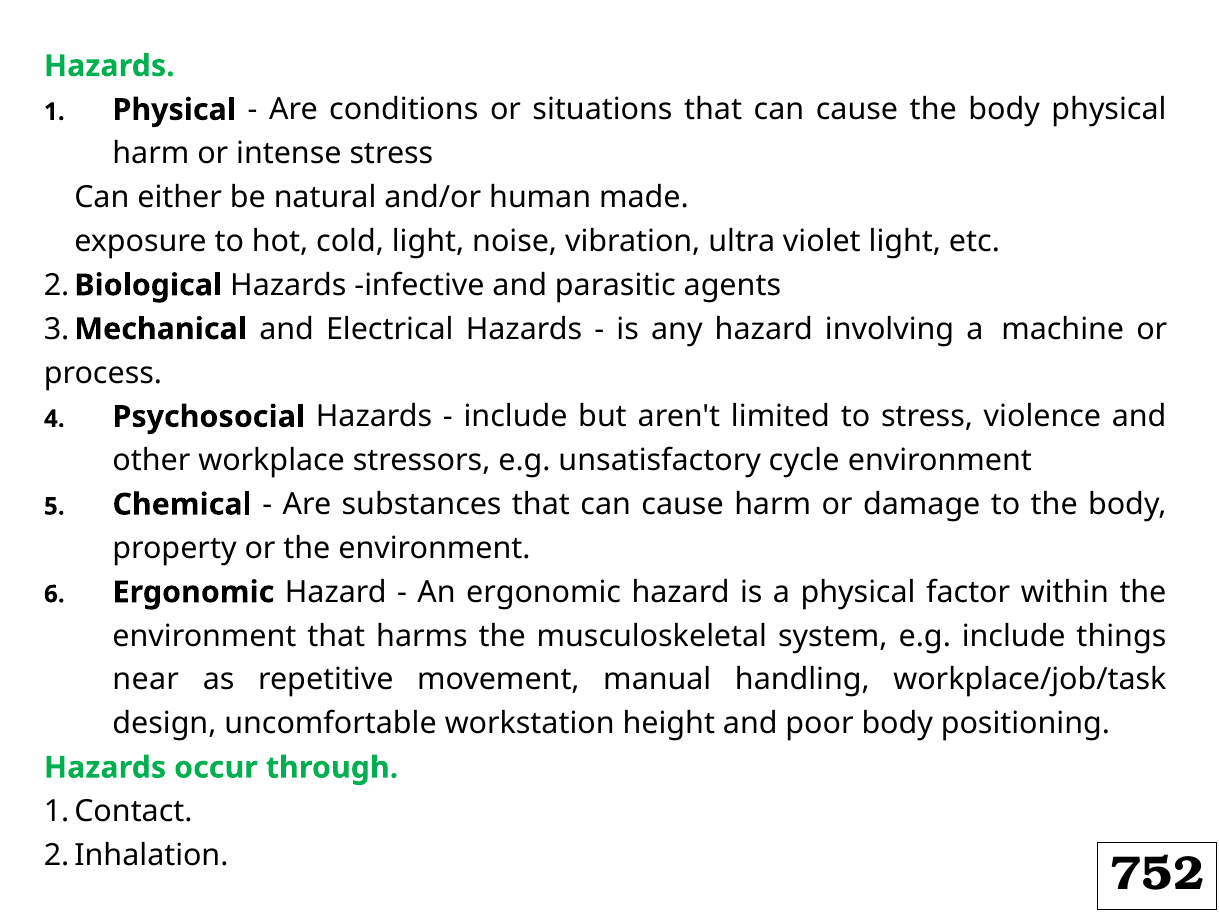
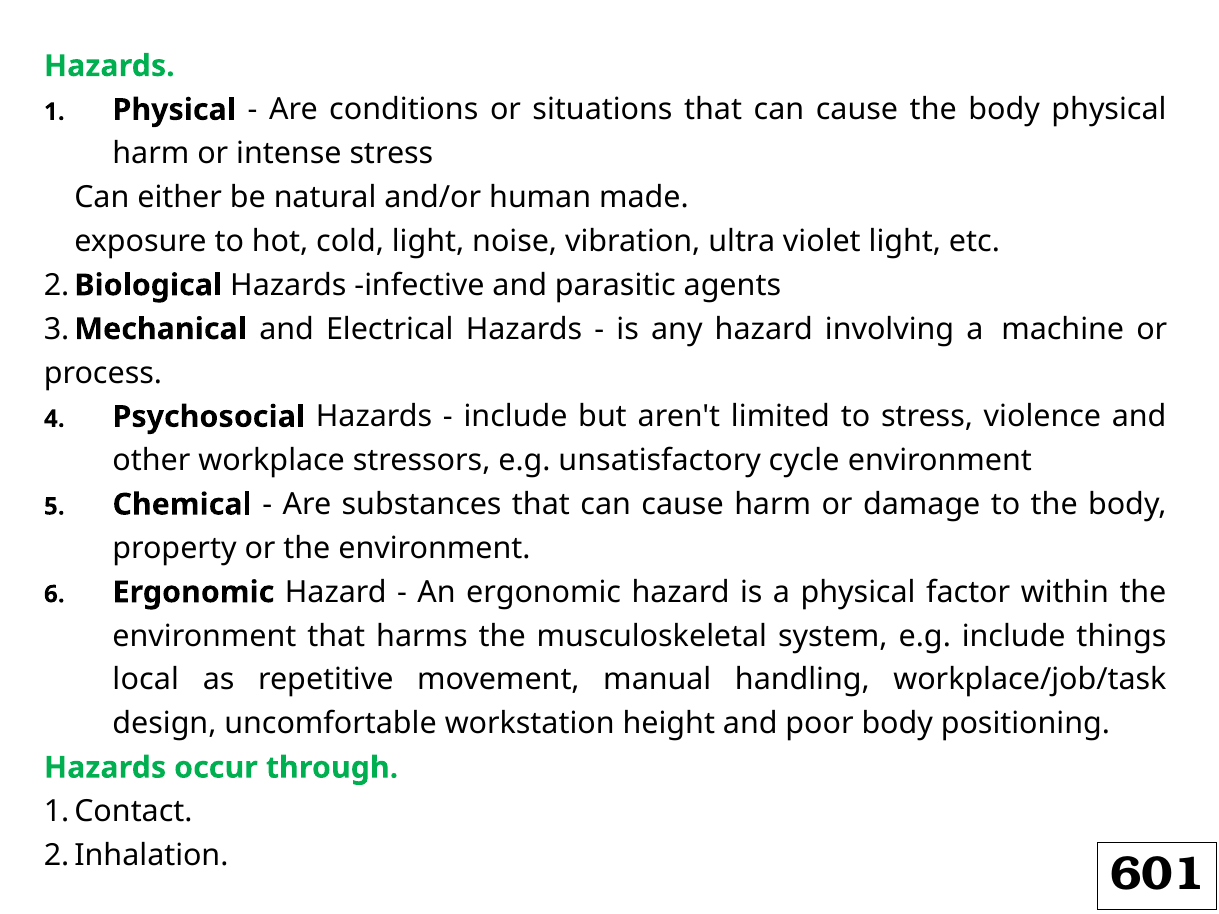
near: near -> local
752: 752 -> 601
